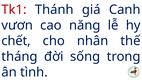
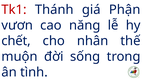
Canh: Canh -> Phận
tháng: tháng -> muộn
